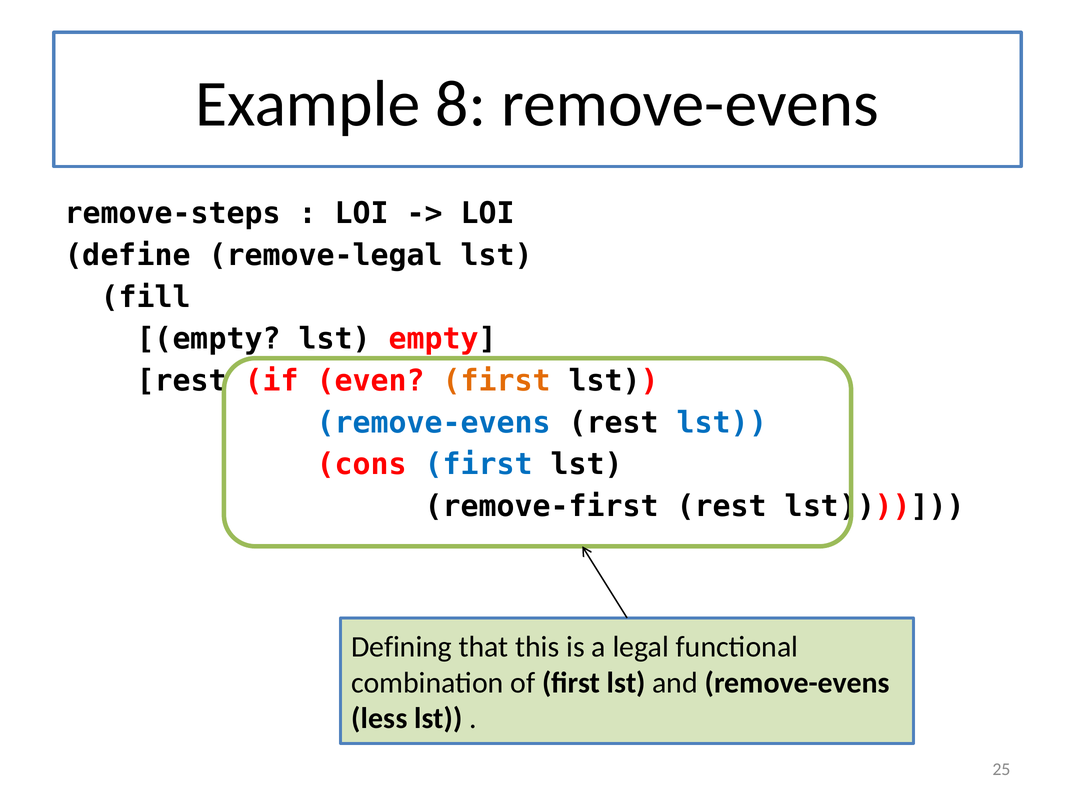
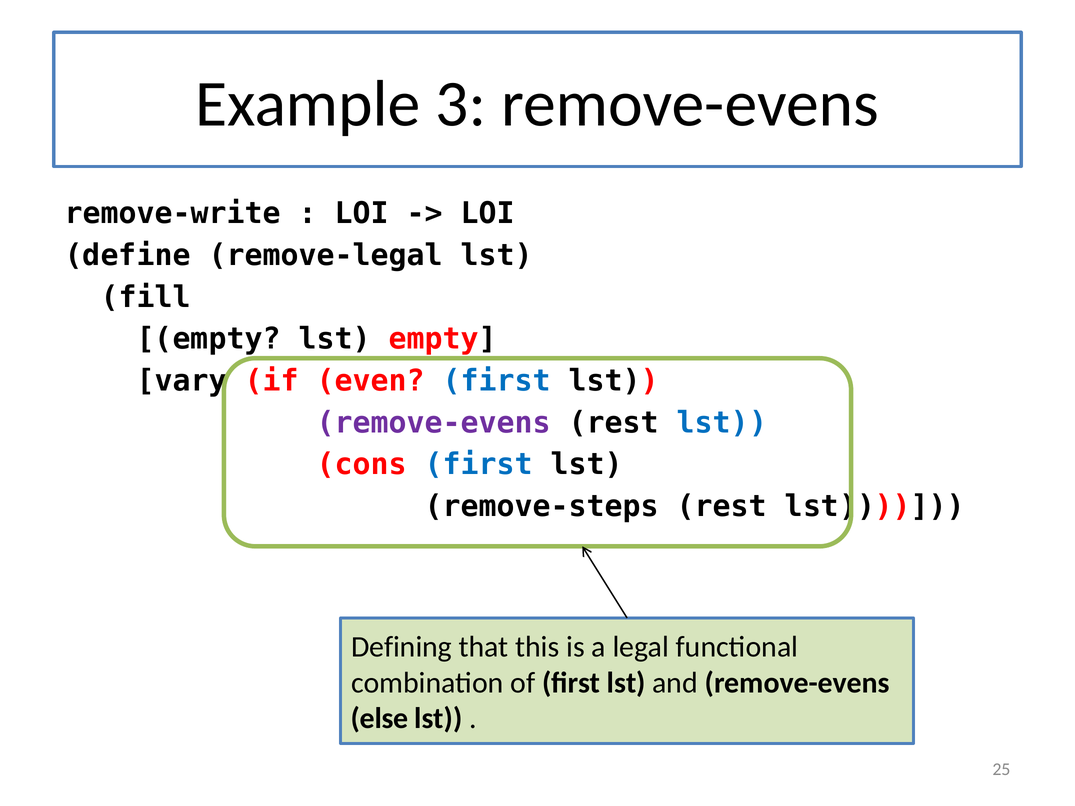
8: 8 -> 3
remove-steps: remove-steps -> remove-write
rest at (182, 381): rest -> vary
first at (497, 381) colour: orange -> blue
remove-evens at (434, 423) colour: blue -> purple
remove-first: remove-first -> remove-steps
less: less -> else
